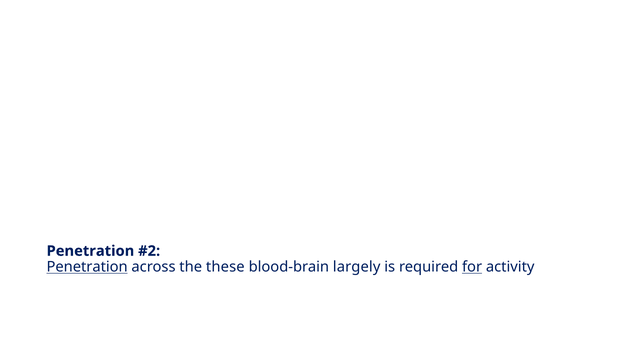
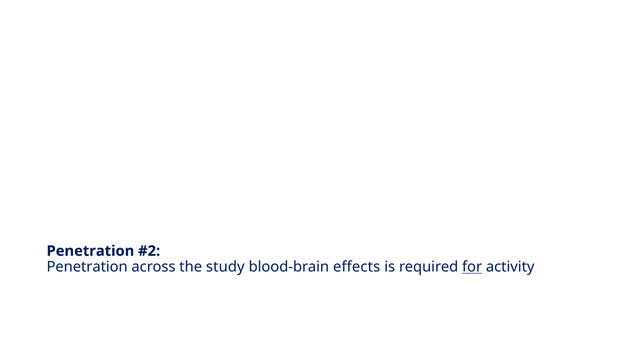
Penetration at (87, 267) underline: present -> none
these: these -> study
largely: largely -> effects
